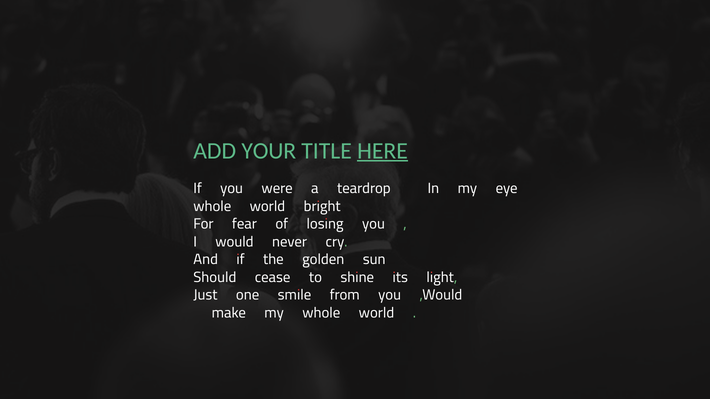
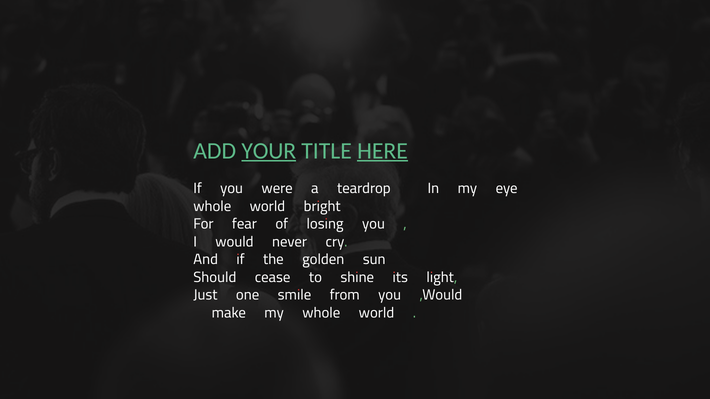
YOUR underline: none -> present
